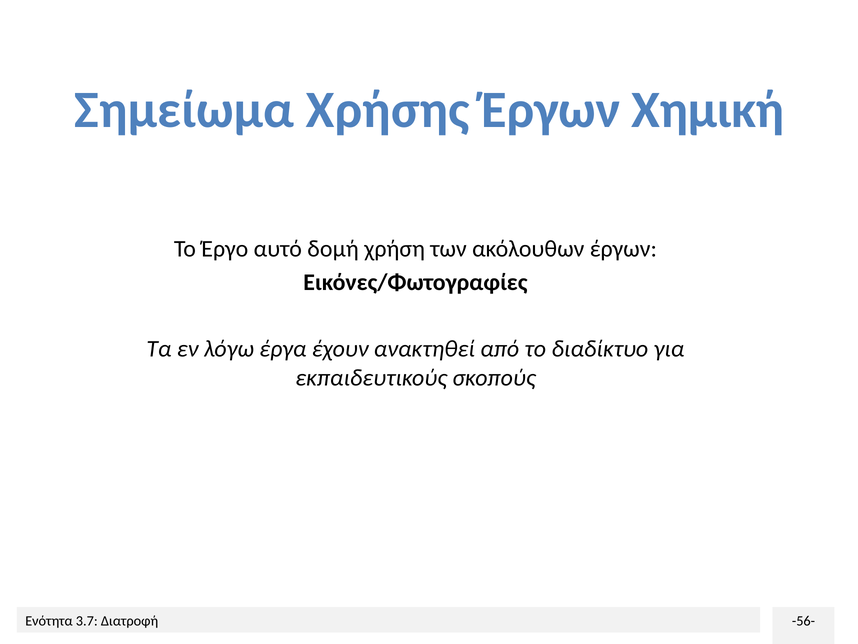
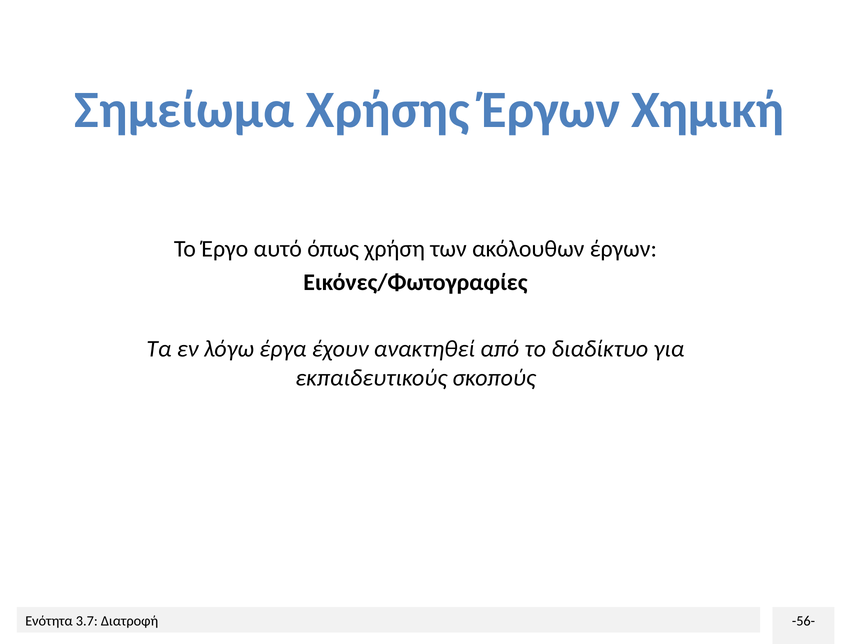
δομή: δομή -> όπως
